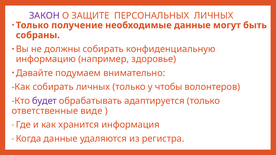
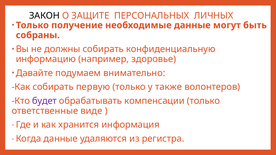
ЗАКОН colour: purple -> black
собирать личных: личных -> первую
чтобы: чтобы -> также
адаптируется: адаптируется -> компенсации
